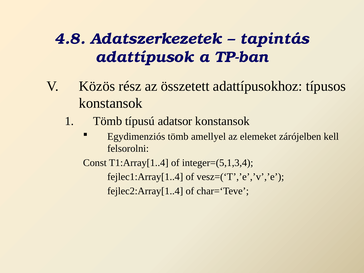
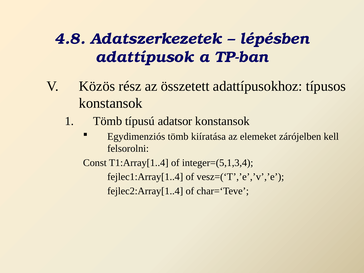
tapintás: tapintás -> lépésben
amellyel: amellyel -> kiíratása
